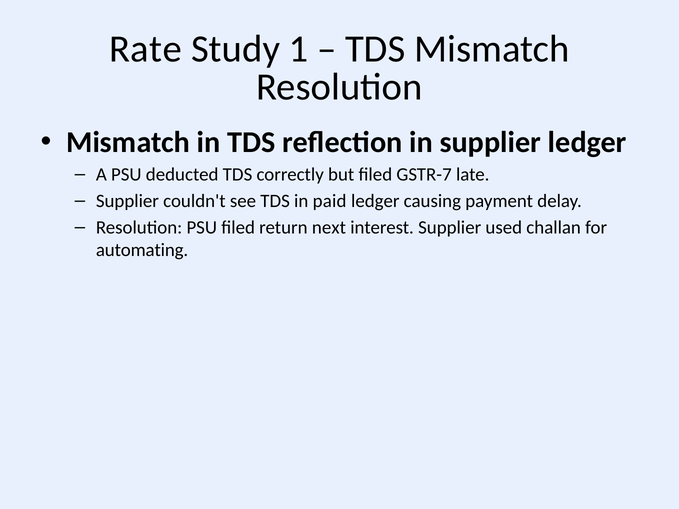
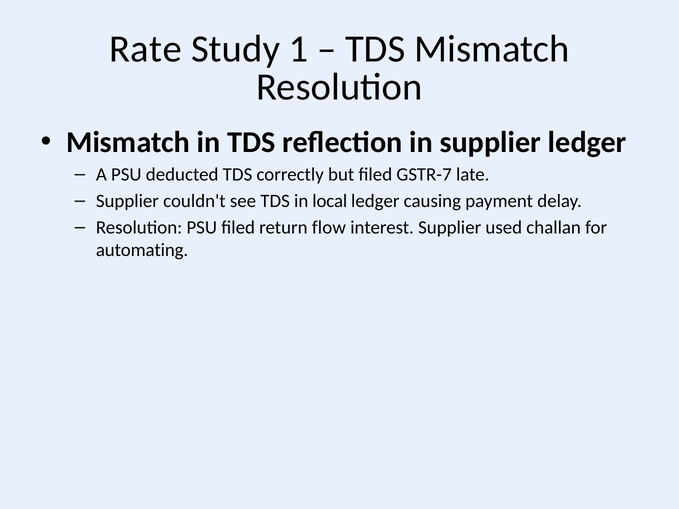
paid: paid -> local
next: next -> flow
